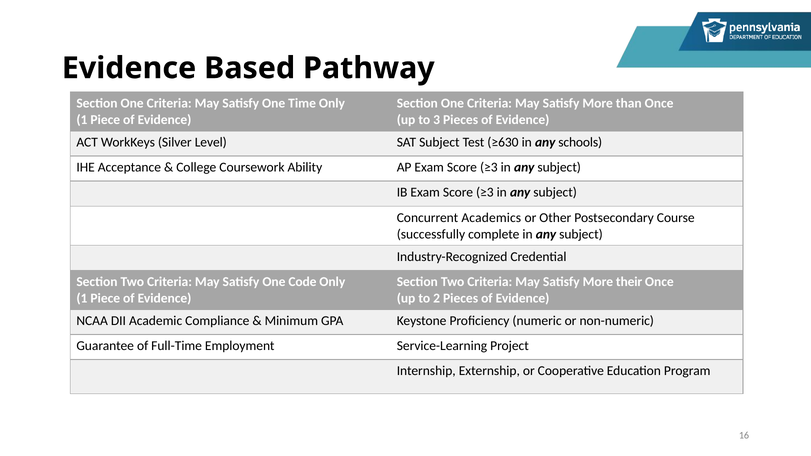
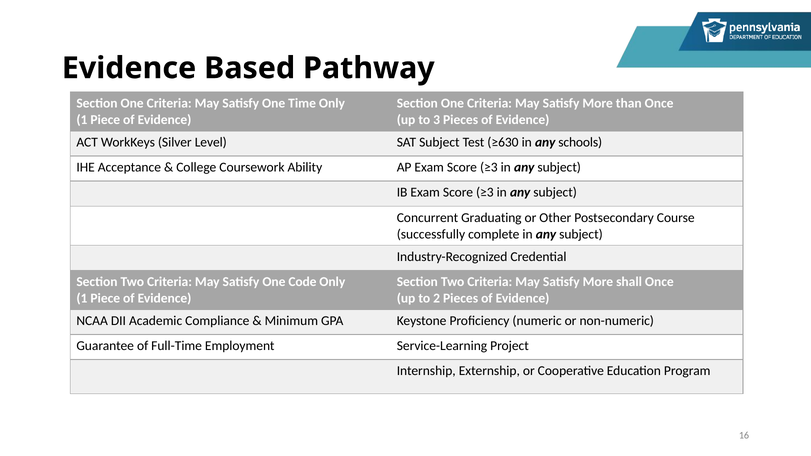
Academics: Academics -> Graduating
their: their -> shall
